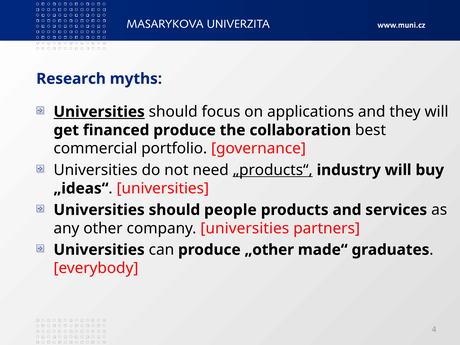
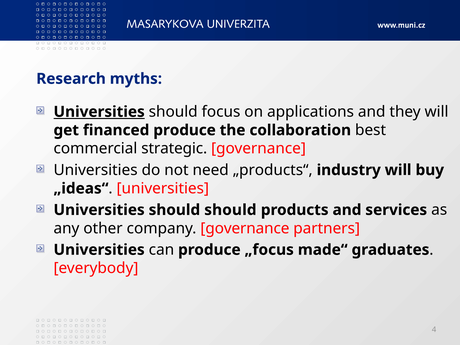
portfolio: portfolio -> strategic
„products“ underline: present -> none
should people: people -> should
company universities: universities -> governance
„other: „other -> „focus
